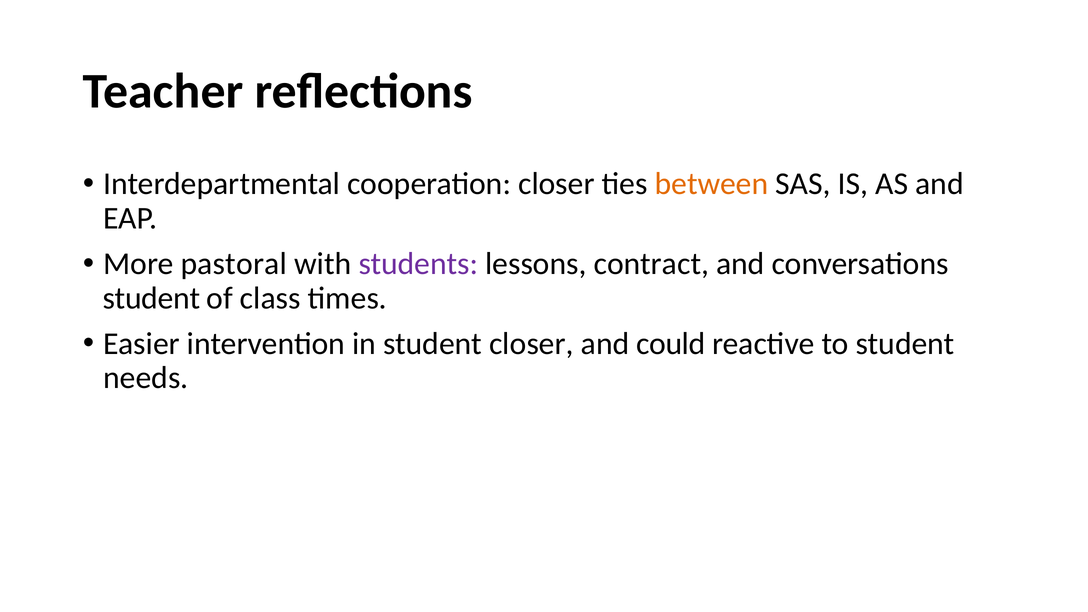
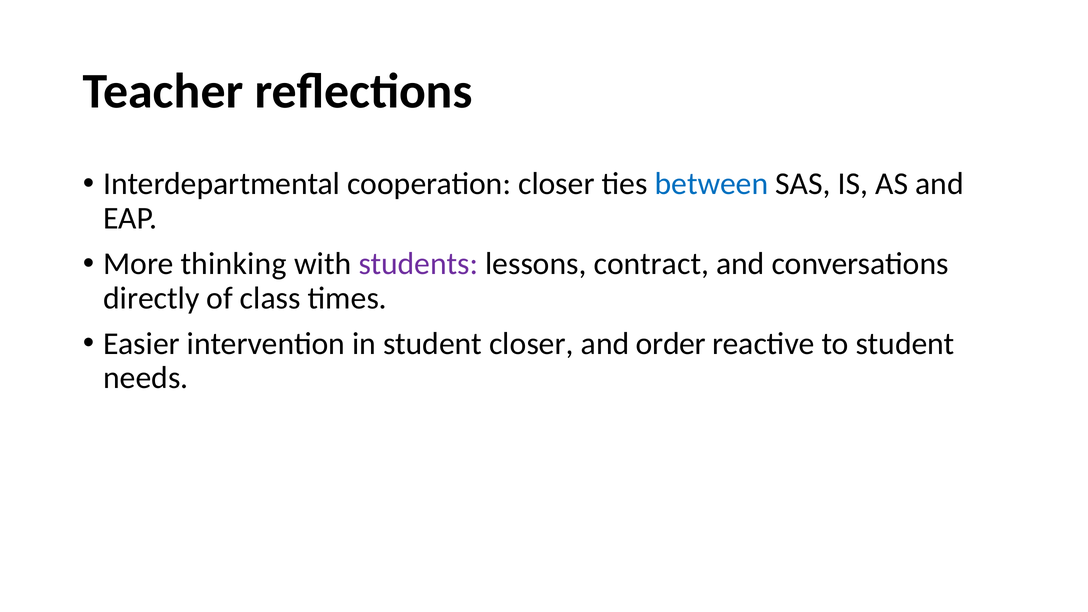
between colour: orange -> blue
pastoral: pastoral -> thinking
student at (151, 298): student -> directly
could: could -> order
